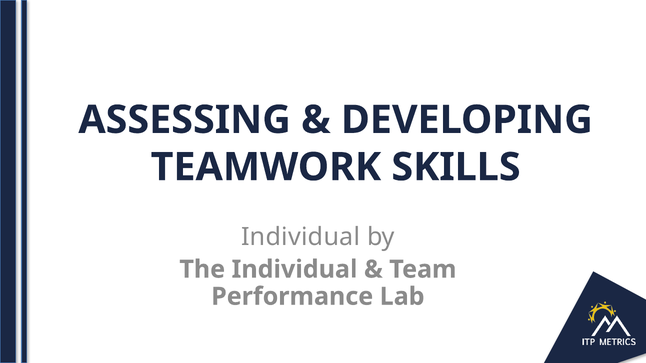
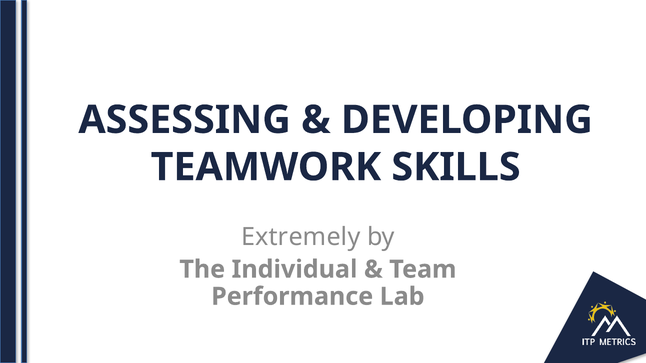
Individual at (301, 237): Individual -> Extremely
